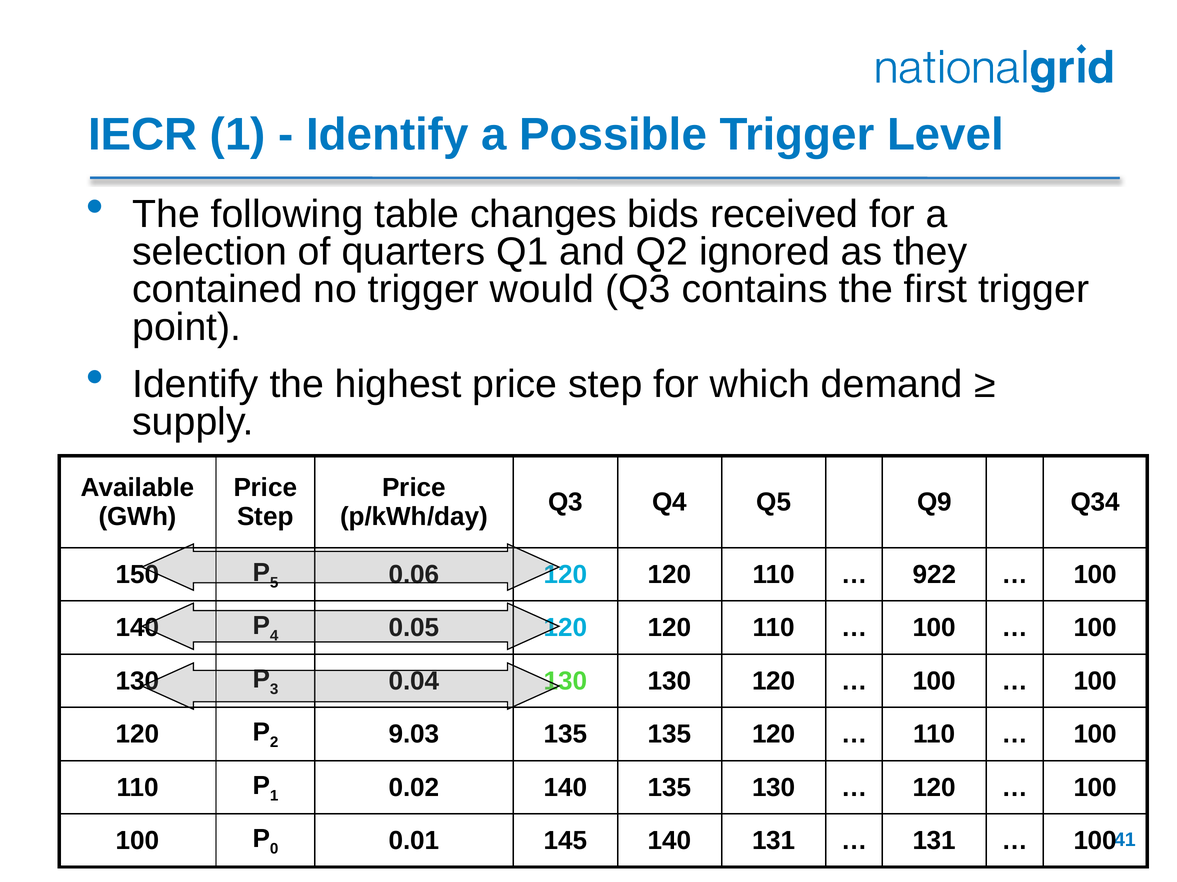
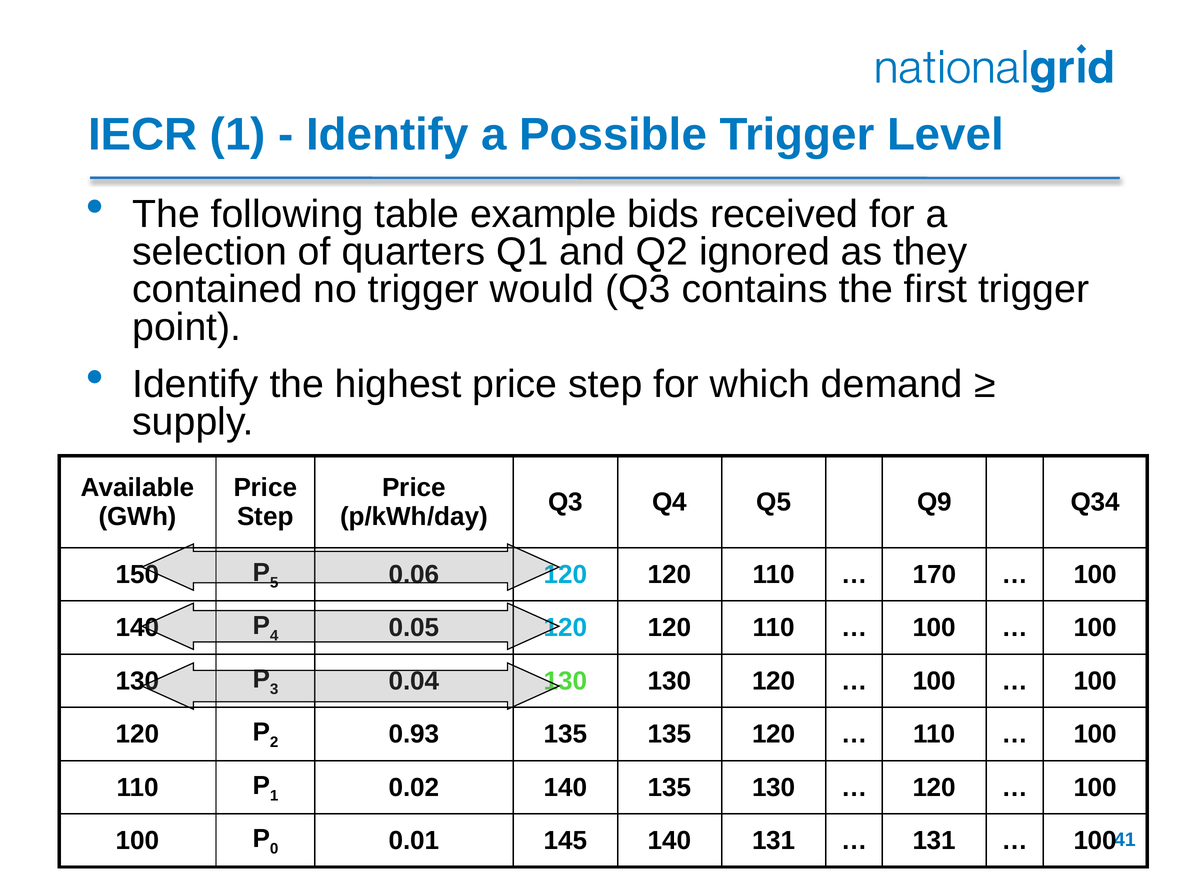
changes: changes -> example
922: 922 -> 170
9.03: 9.03 -> 0.93
